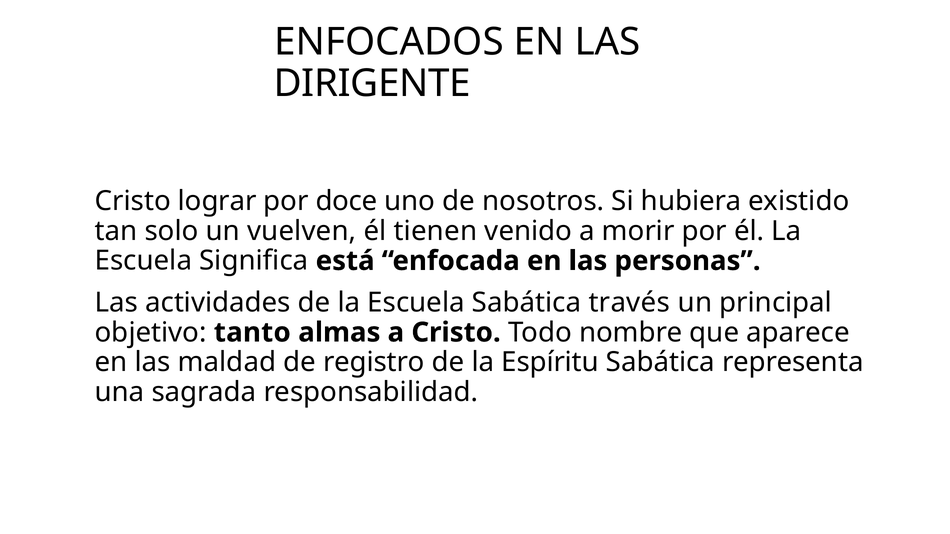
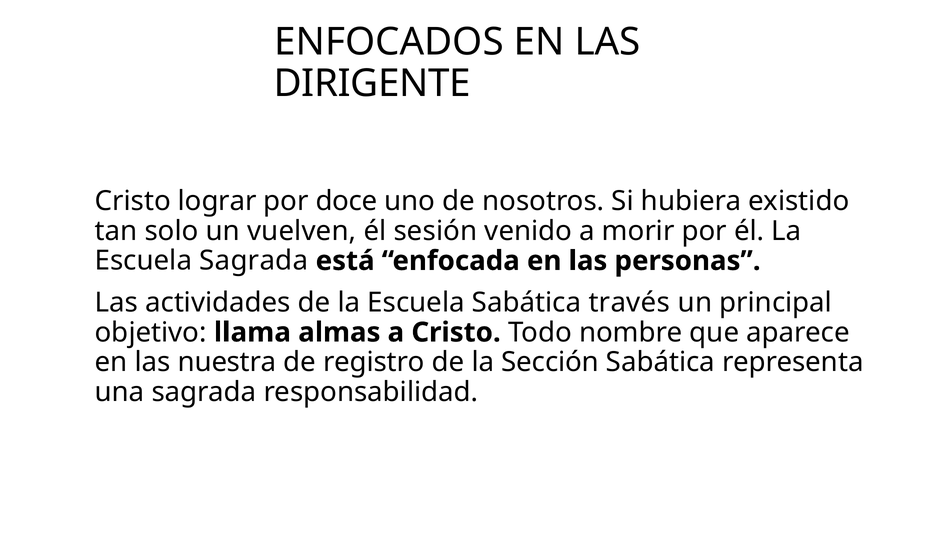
tienen: tienen -> sesión
Escuela Significa: Significa -> Sagrada
tanto: tanto -> llama
maldad: maldad -> nuestra
Espíritu: Espíritu -> Sección
